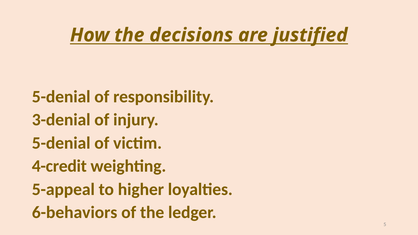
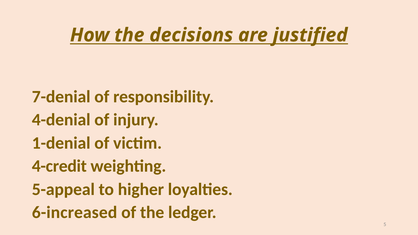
5-denial at (61, 97): 5-denial -> 7-denial
3-denial: 3-denial -> 4-denial
5-denial at (61, 143): 5-denial -> 1-denial
6-behaviors: 6-behaviors -> 6-increased
